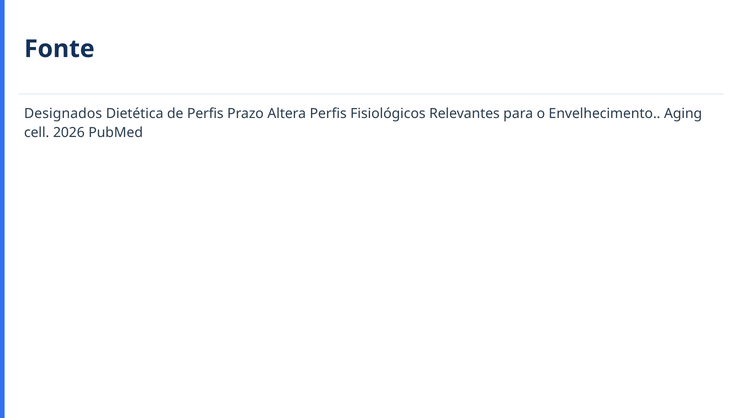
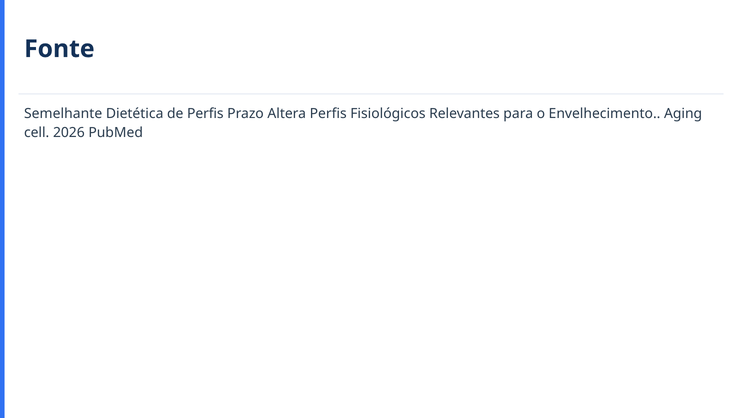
Designados: Designados -> Semelhante
